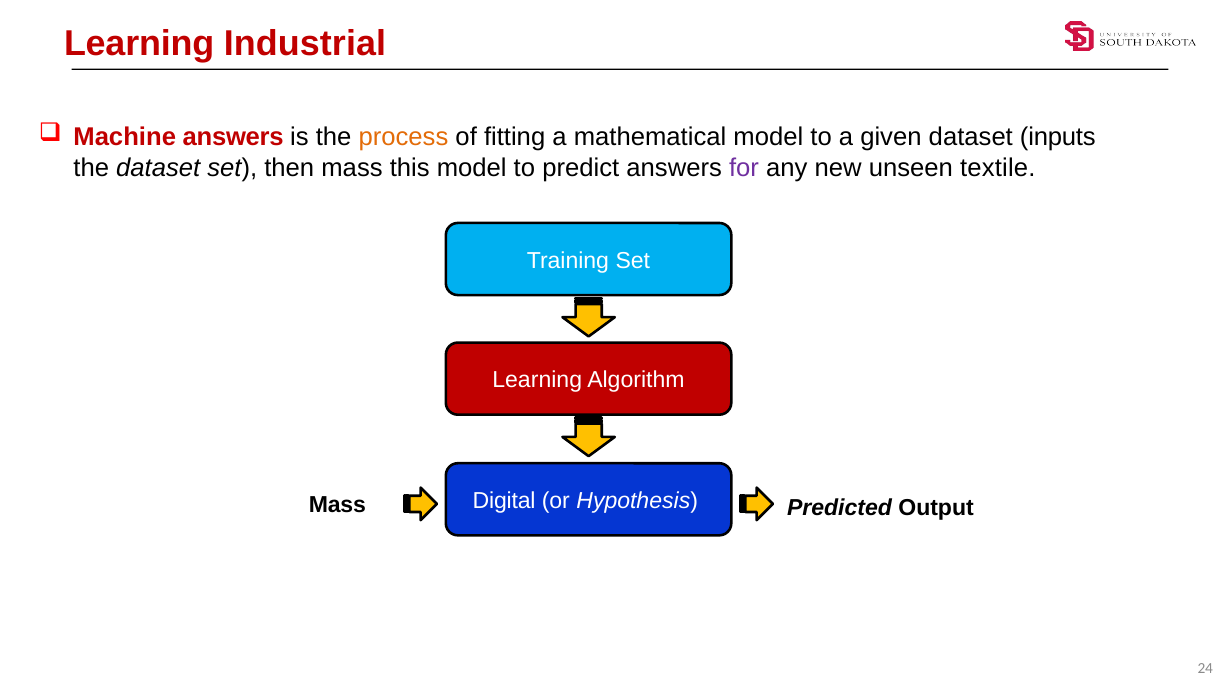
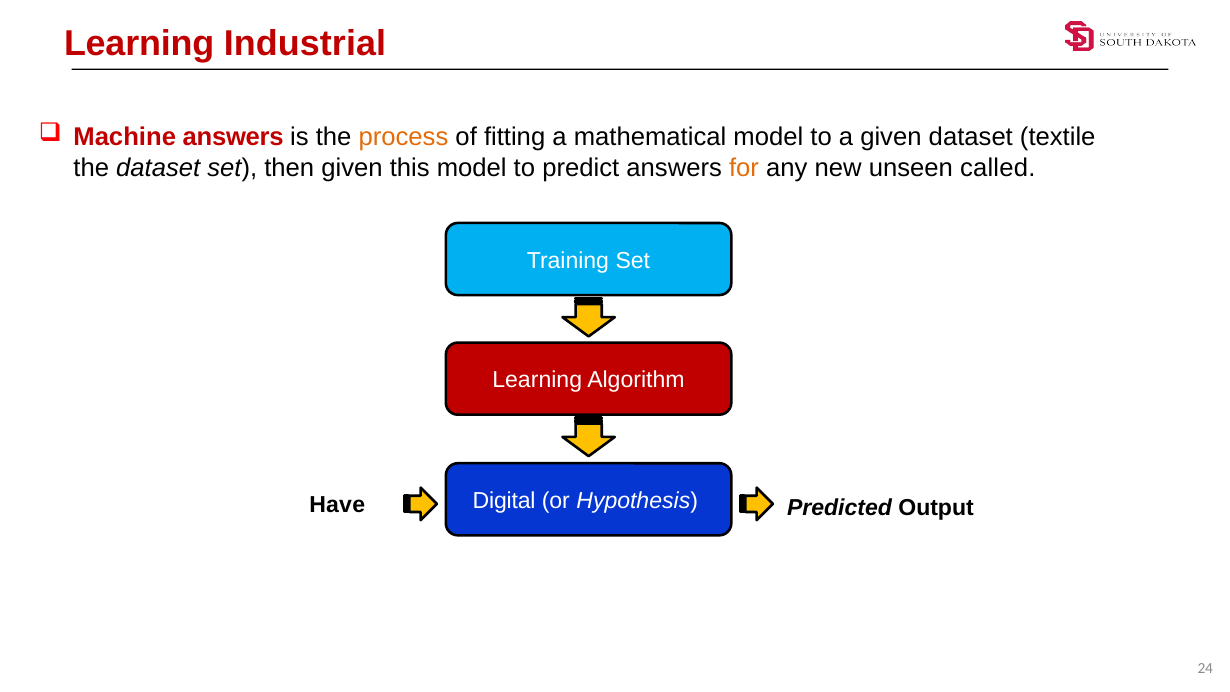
inputs: inputs -> textile
then mass: mass -> given
for colour: purple -> orange
textile: textile -> called
Mass at (337, 505): Mass -> Have
